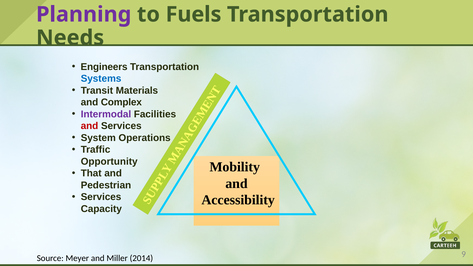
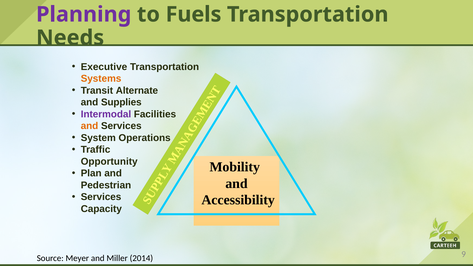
Engineers: Engineers -> Executive
Systems colour: blue -> orange
Materials: Materials -> Alternate
Complex: Complex -> Supplies
and at (90, 126) colour: red -> orange
That: That -> Plan
